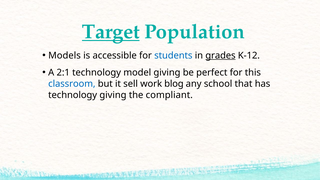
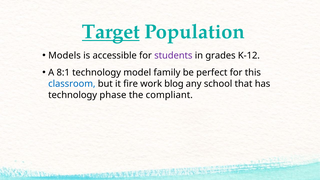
students colour: blue -> purple
grades underline: present -> none
2:1: 2:1 -> 8:1
model giving: giving -> family
sell: sell -> fire
technology giving: giving -> phase
